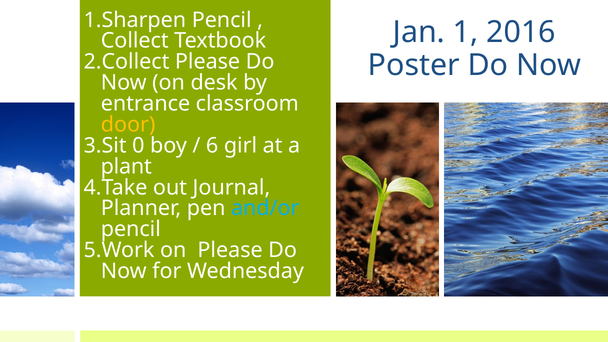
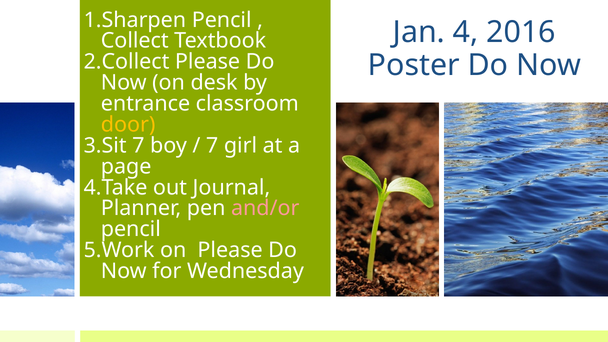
1: 1 -> 4
0 at (138, 146): 0 -> 7
6 at (212, 146): 6 -> 7
plant: plant -> page
and/or colour: light blue -> pink
